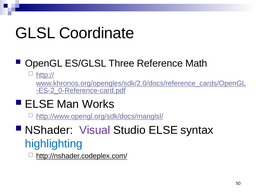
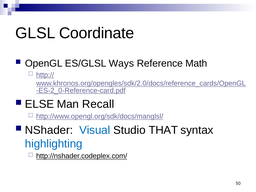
Three: Three -> Ways
Works: Works -> Recall
Visual colour: purple -> blue
Studio ELSE: ELSE -> THAT
